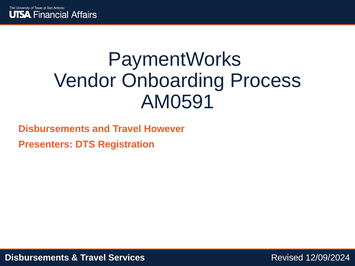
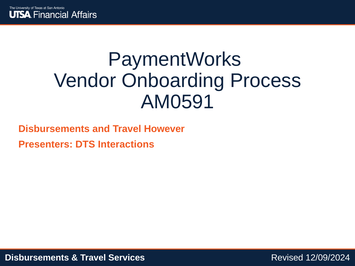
Registration: Registration -> Interactions
